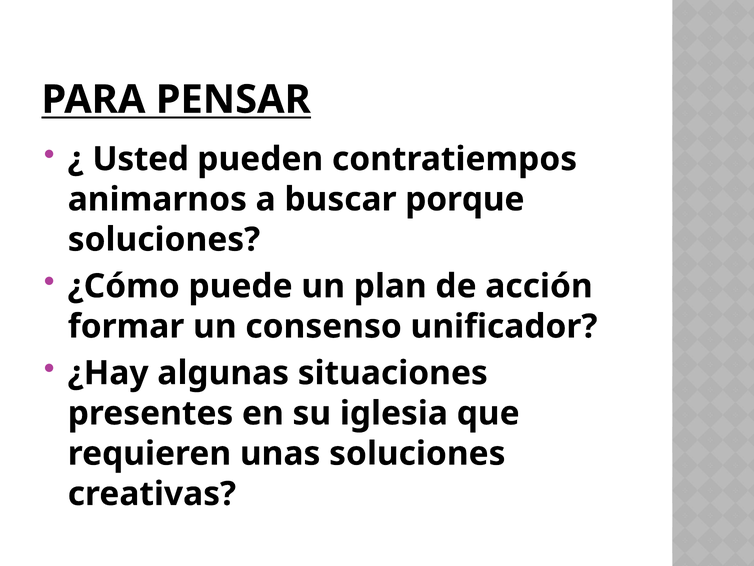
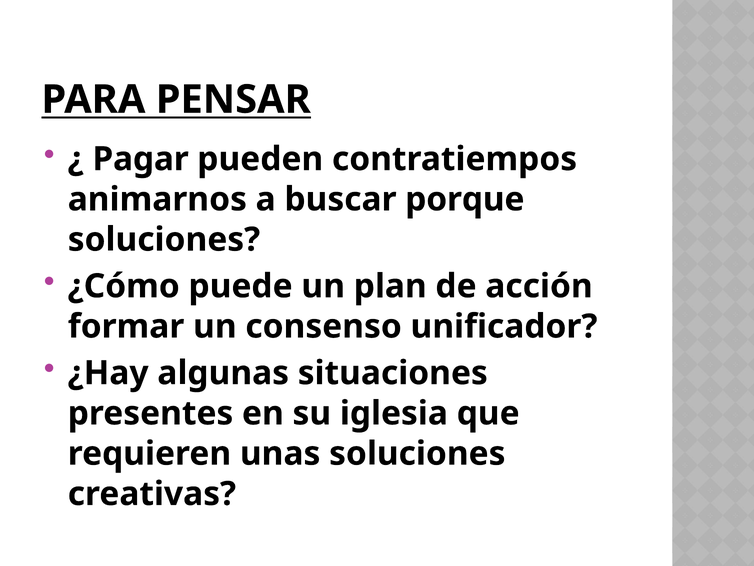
Usted: Usted -> Pagar
